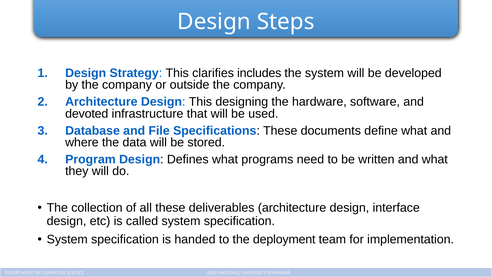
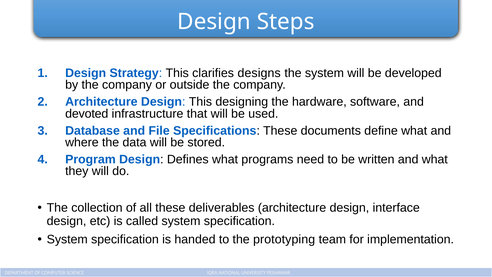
includes: includes -> designs
deployment: deployment -> prototyping
